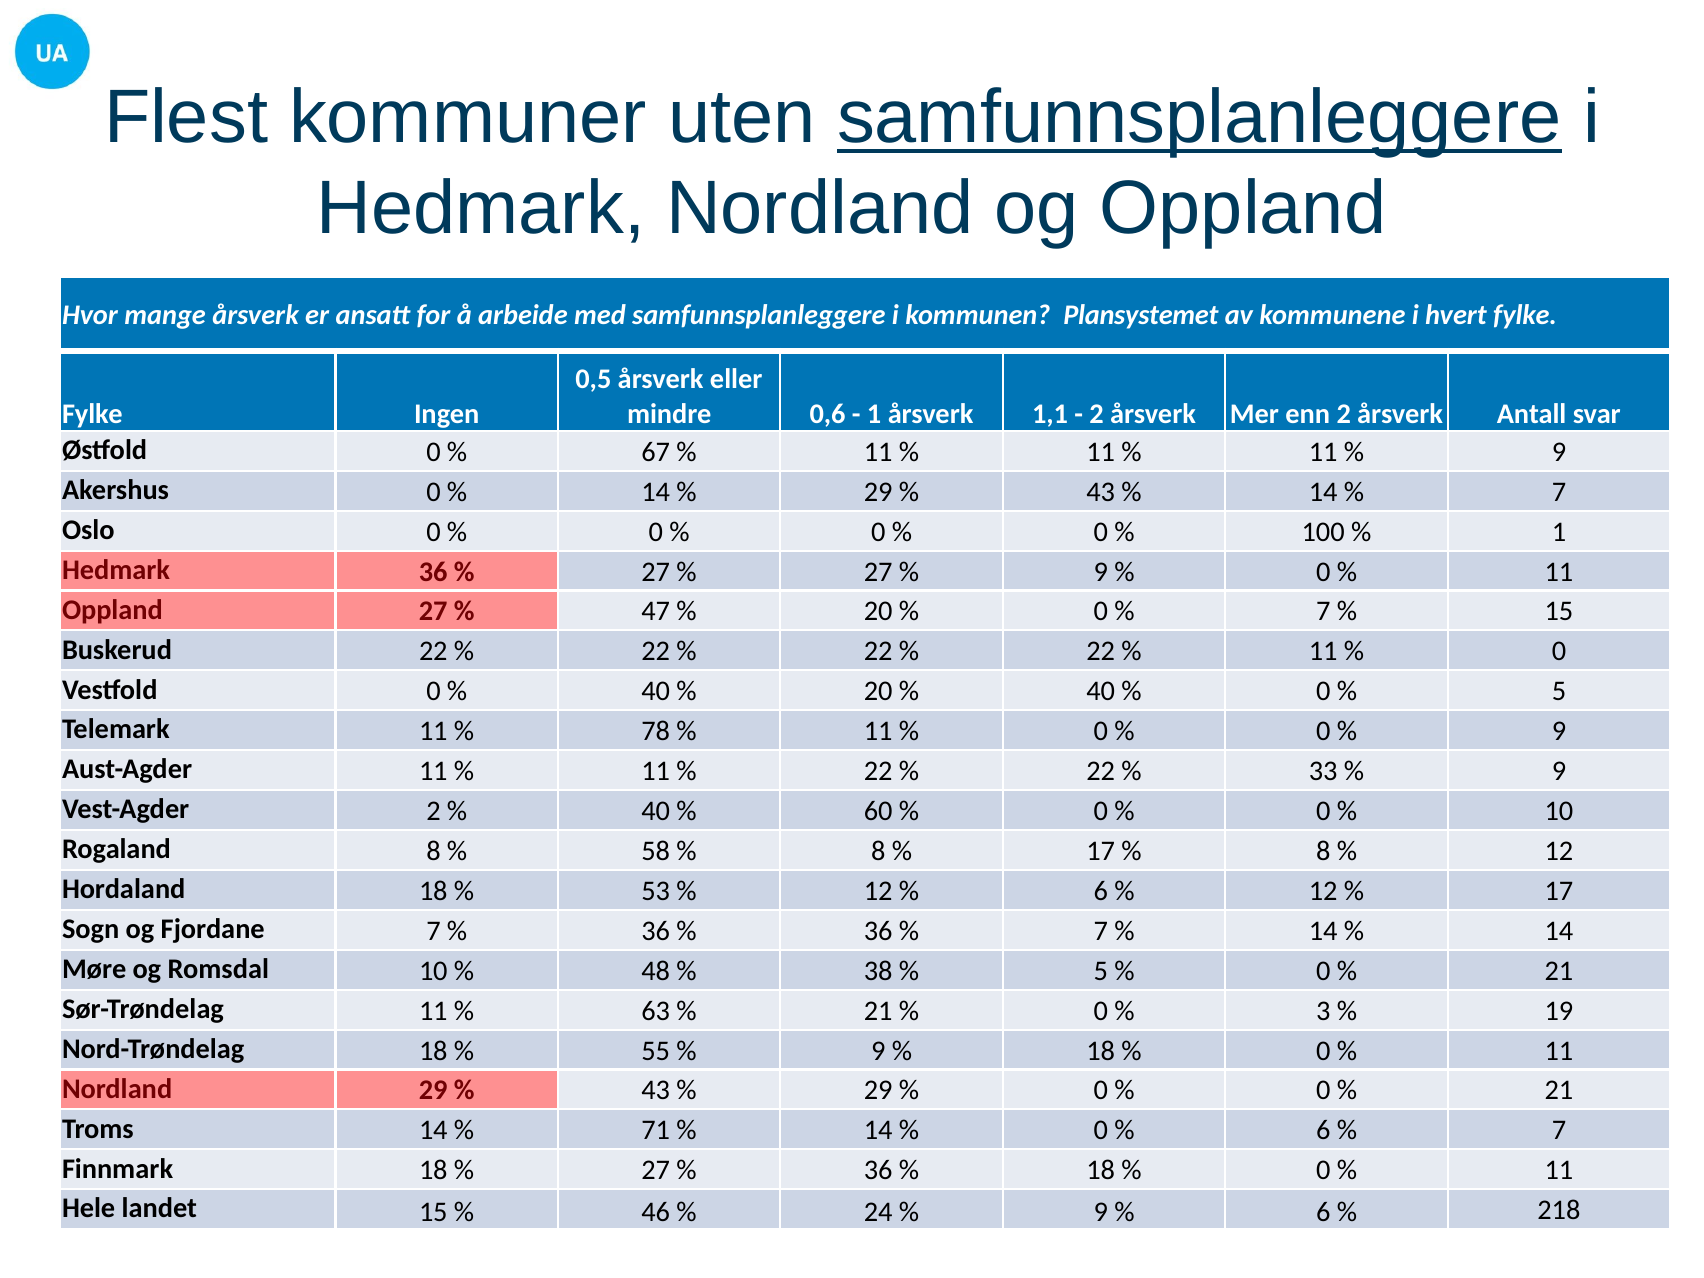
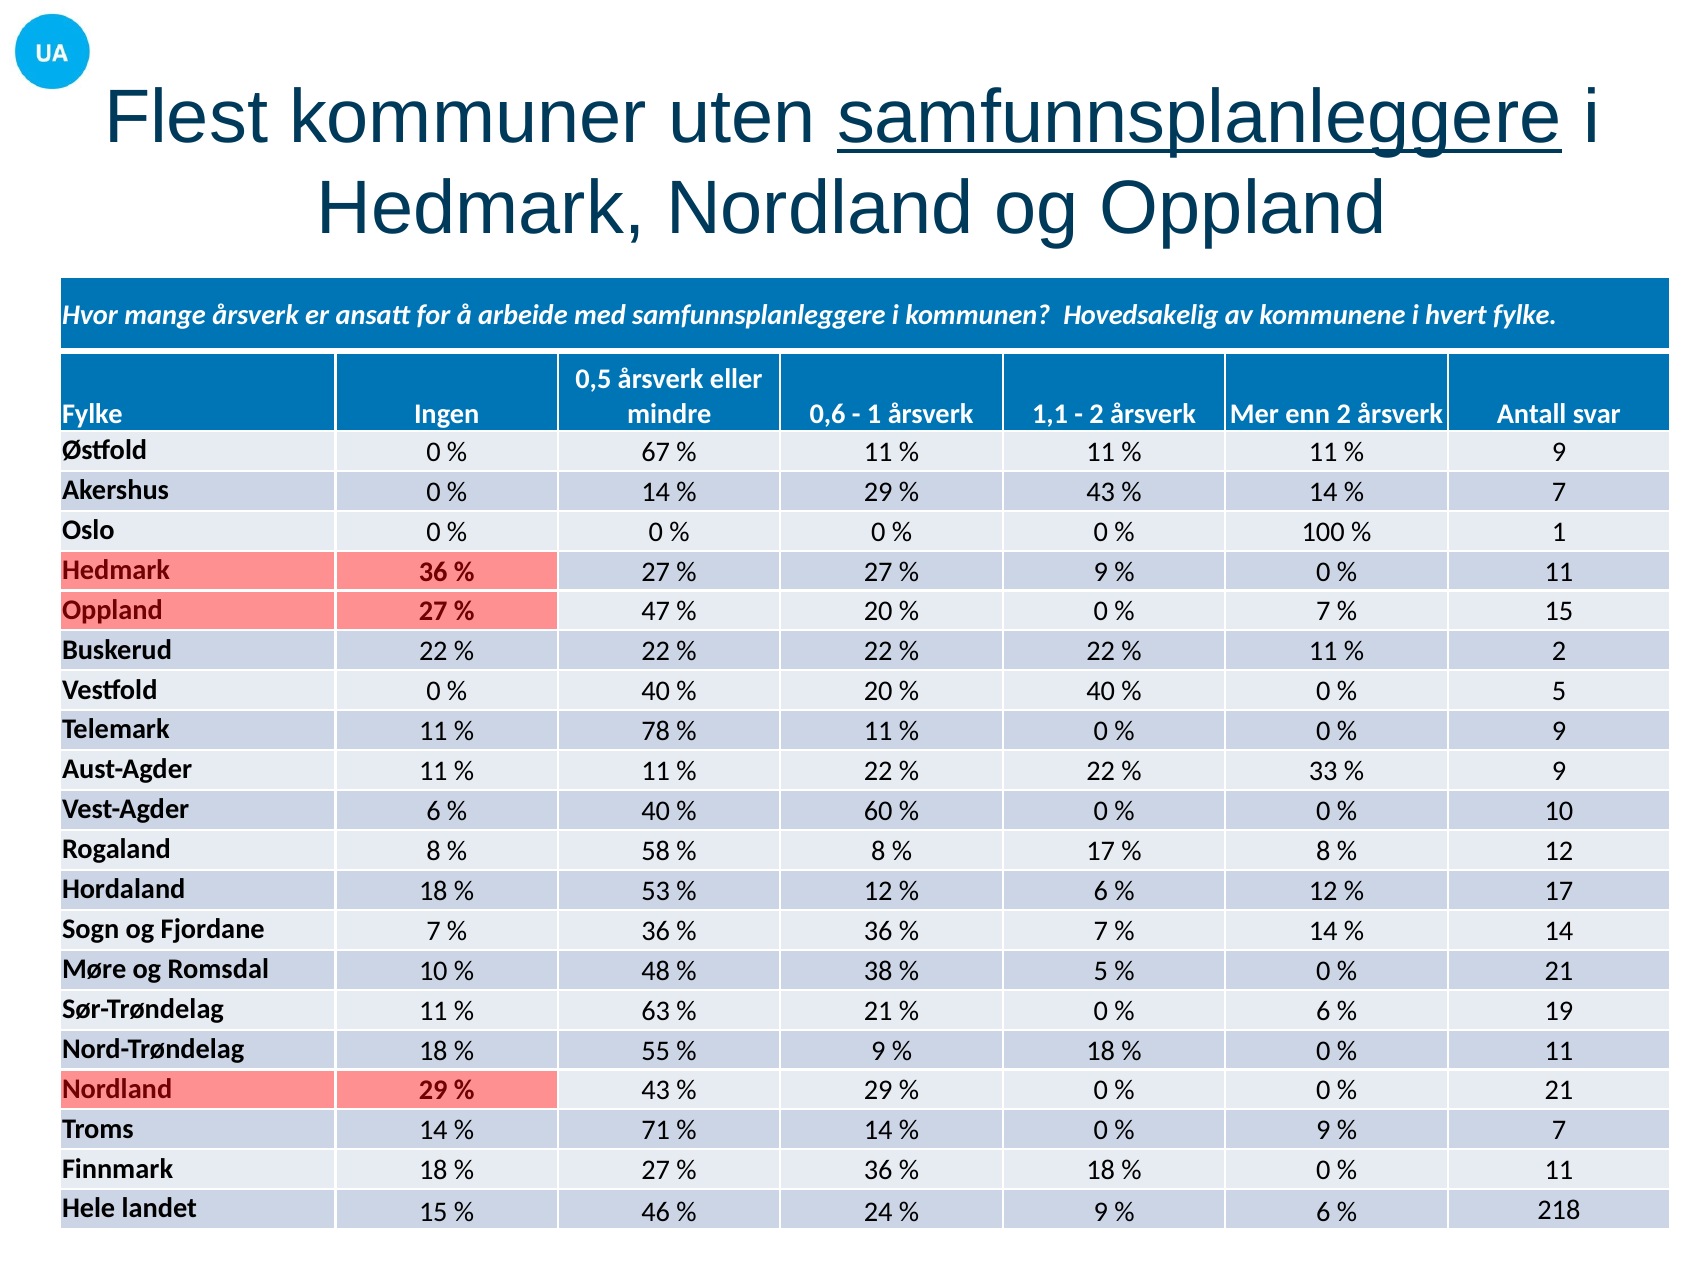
Plansystemet: Plansystemet -> Hovedsakelig
0 at (1559, 652): 0 -> 2
Vest-Agder 2: 2 -> 6
3 at (1323, 1011): 3 -> 6
6 at (1323, 1131): 6 -> 9
